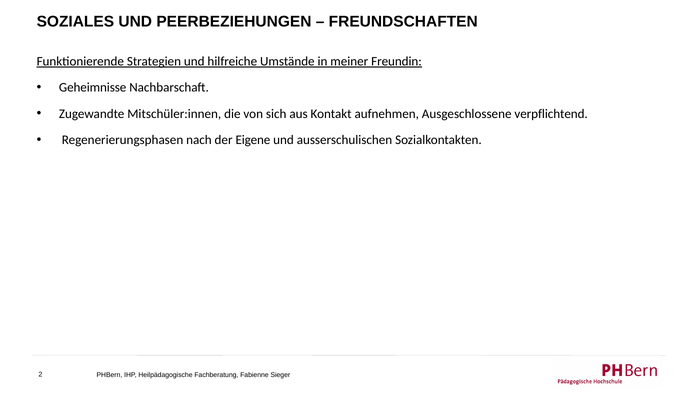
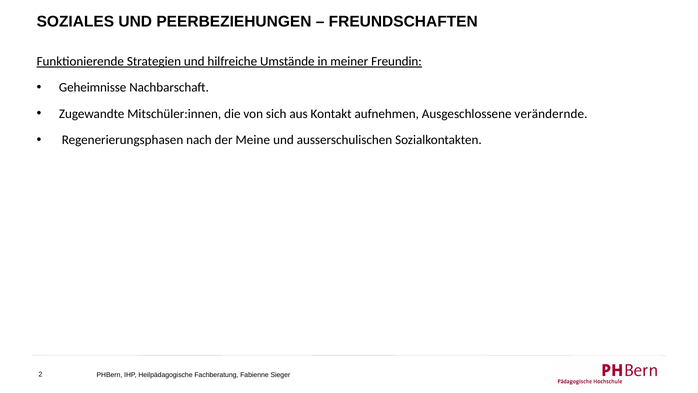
verpflichtend: verpflichtend -> verändernde
Eigene: Eigene -> Meine
